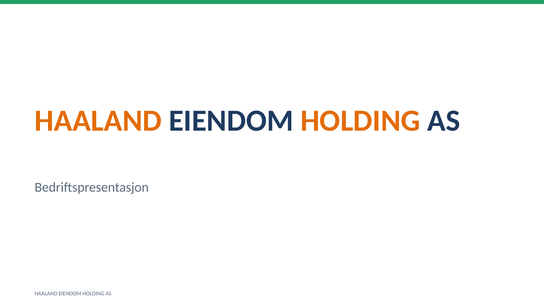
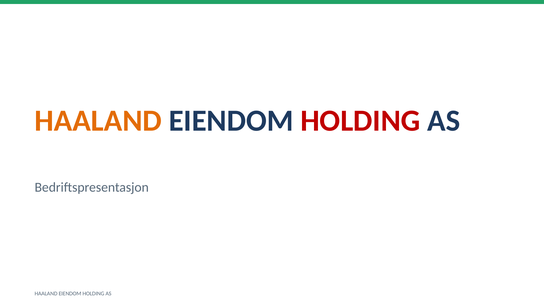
HOLDING at (360, 121) colour: orange -> red
